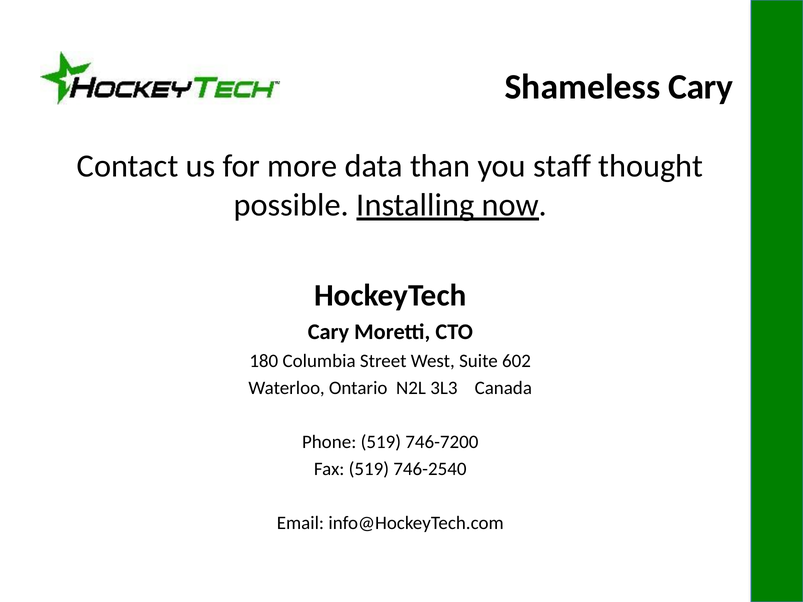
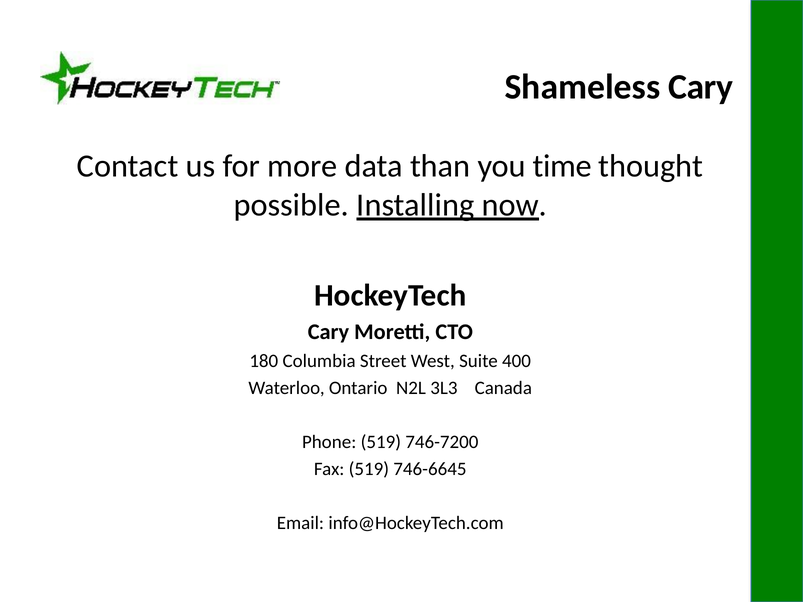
staff: staff -> time
602: 602 -> 400
746-2540: 746-2540 -> 746-6645
